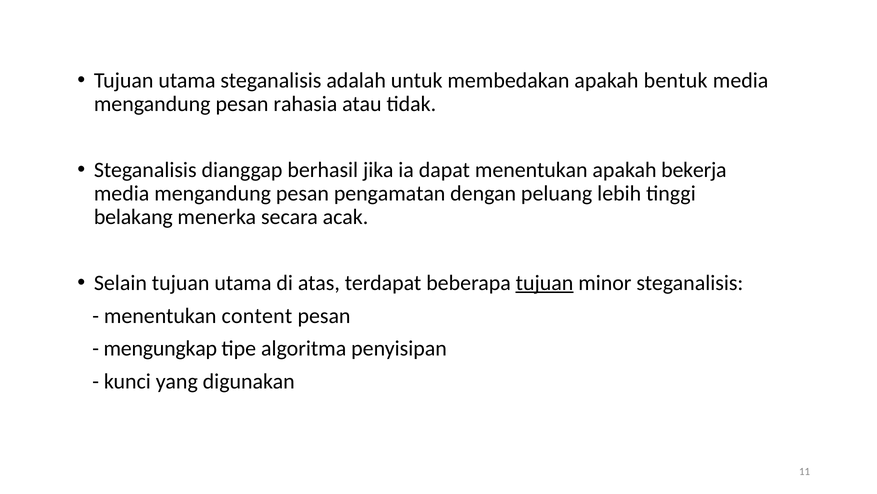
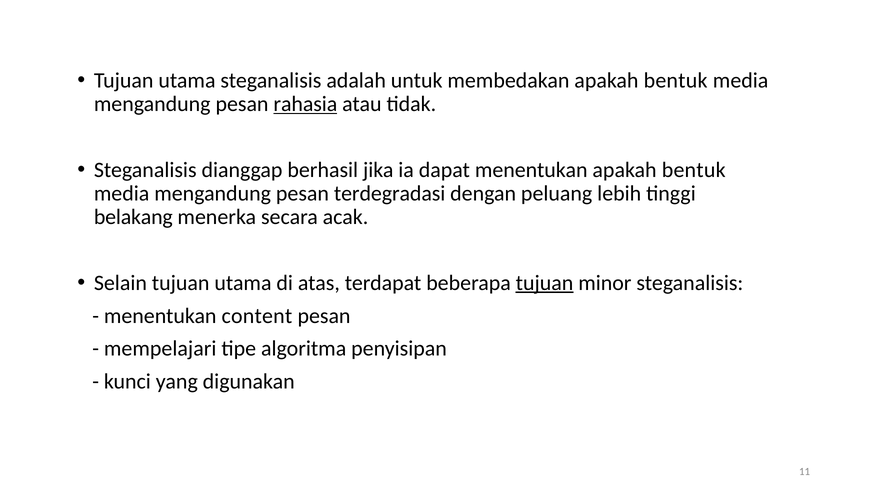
rahasia underline: none -> present
menentukan apakah bekerja: bekerja -> bentuk
pengamatan: pengamatan -> terdegradasi
mengungkap: mengungkap -> mempelajari
